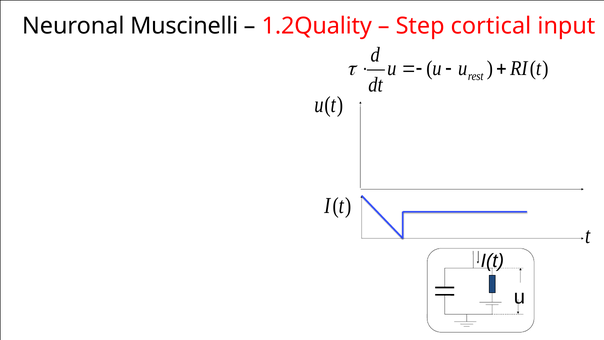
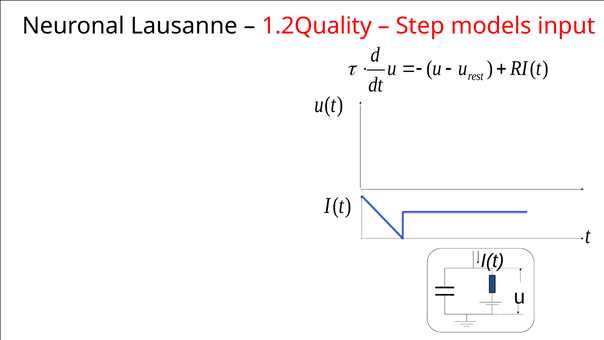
Muscinelli: Muscinelli -> Lausanne
cortical: cortical -> models
